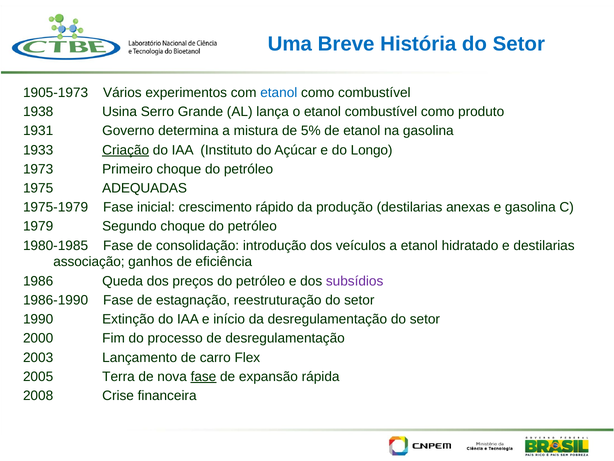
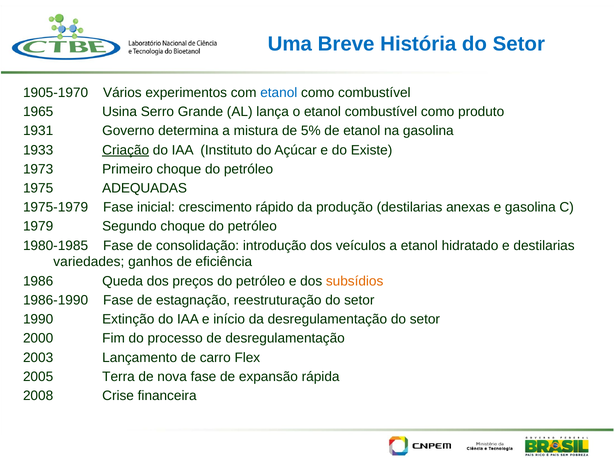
1905-1973: 1905-1973 -> 1905-1970
1938: 1938 -> 1965
Longo: Longo -> Existe
associação: associação -> variedades
subsídios colour: purple -> orange
fase at (203, 376) underline: present -> none
